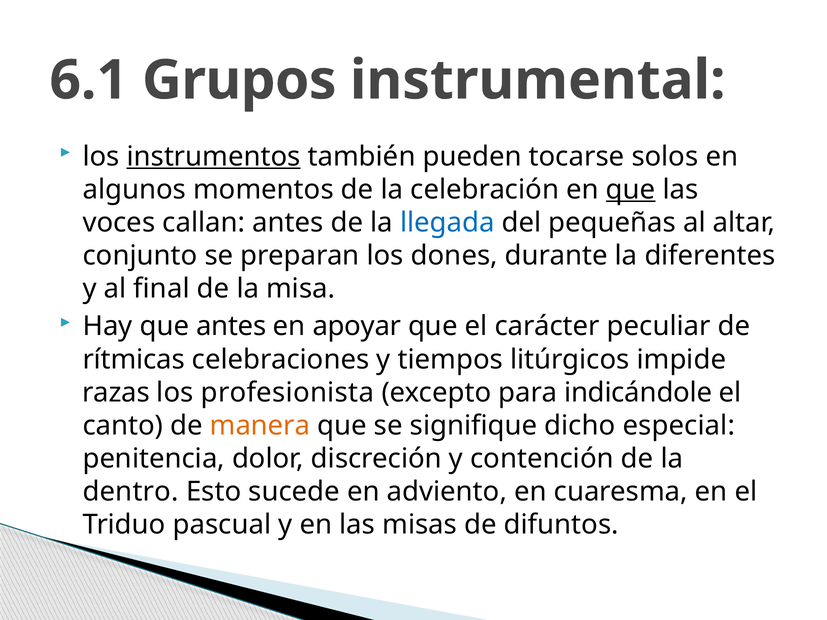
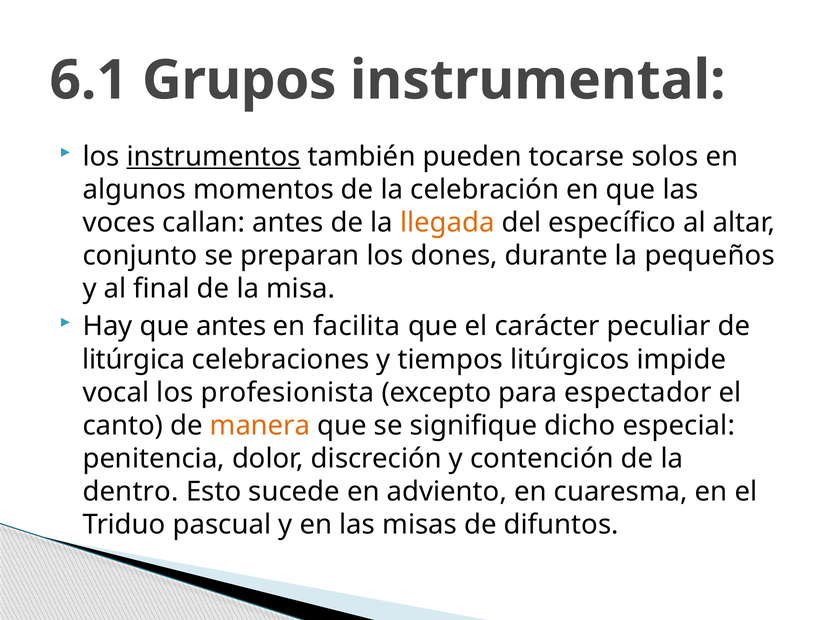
que at (631, 190) underline: present -> none
llegada colour: blue -> orange
pequeñas: pequeñas -> específico
diferentes: diferentes -> pequeños
apoyar: apoyar -> facilita
rítmicas: rítmicas -> litúrgica
razas: razas -> vocal
indicándole: indicándole -> espectador
